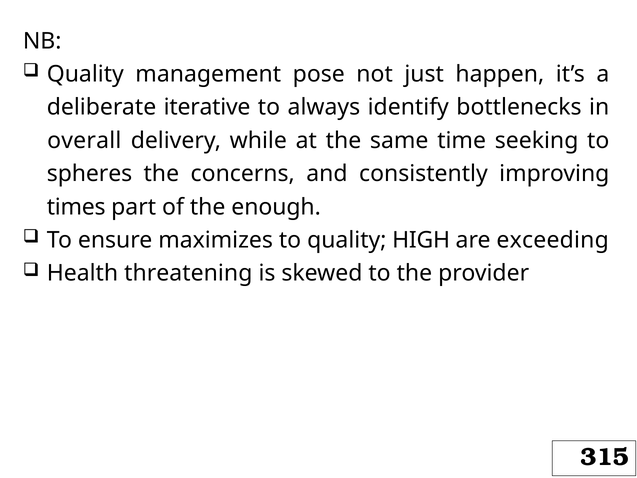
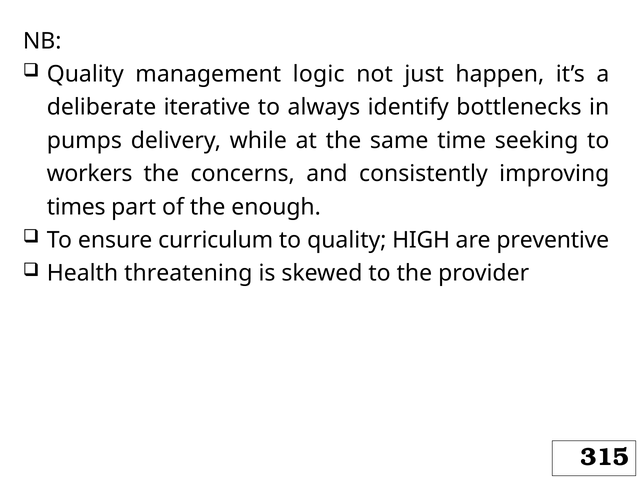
pose: pose -> logic
overall: overall -> pumps
spheres: spheres -> workers
maximizes: maximizes -> curriculum
exceeding: exceeding -> preventive
